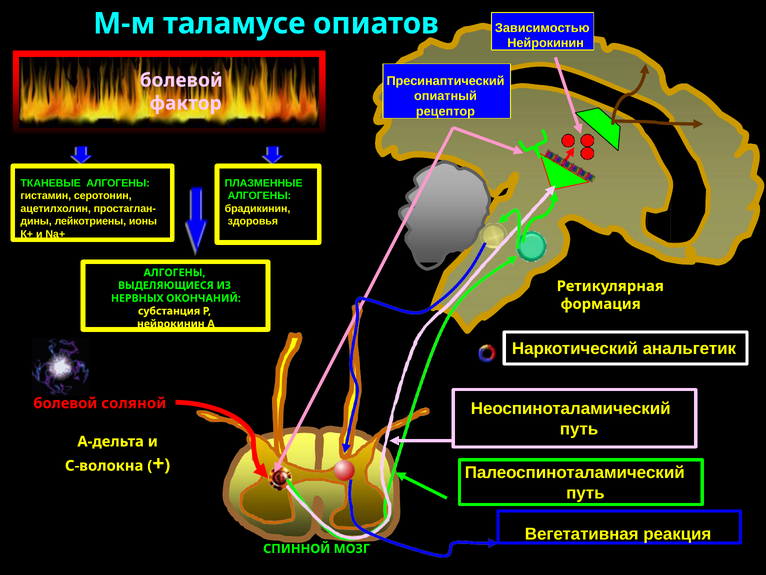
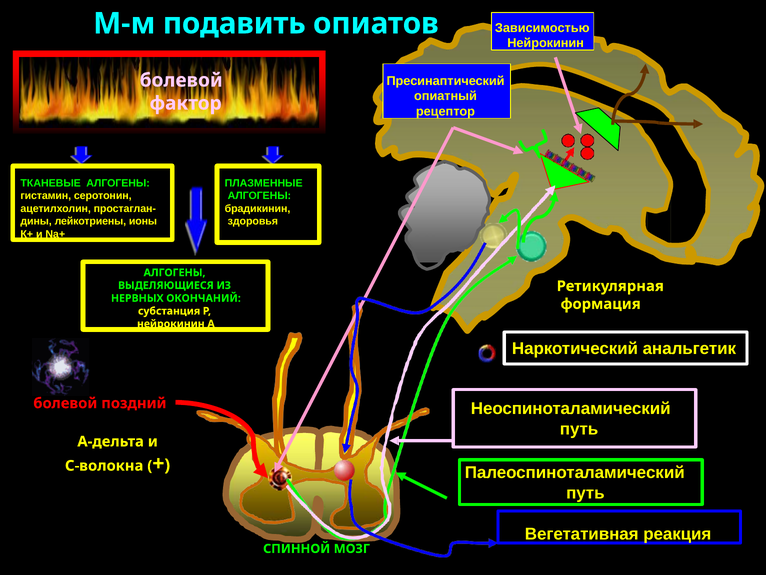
таламусе: таламусе -> подавить
соляной: соляной -> поздний
